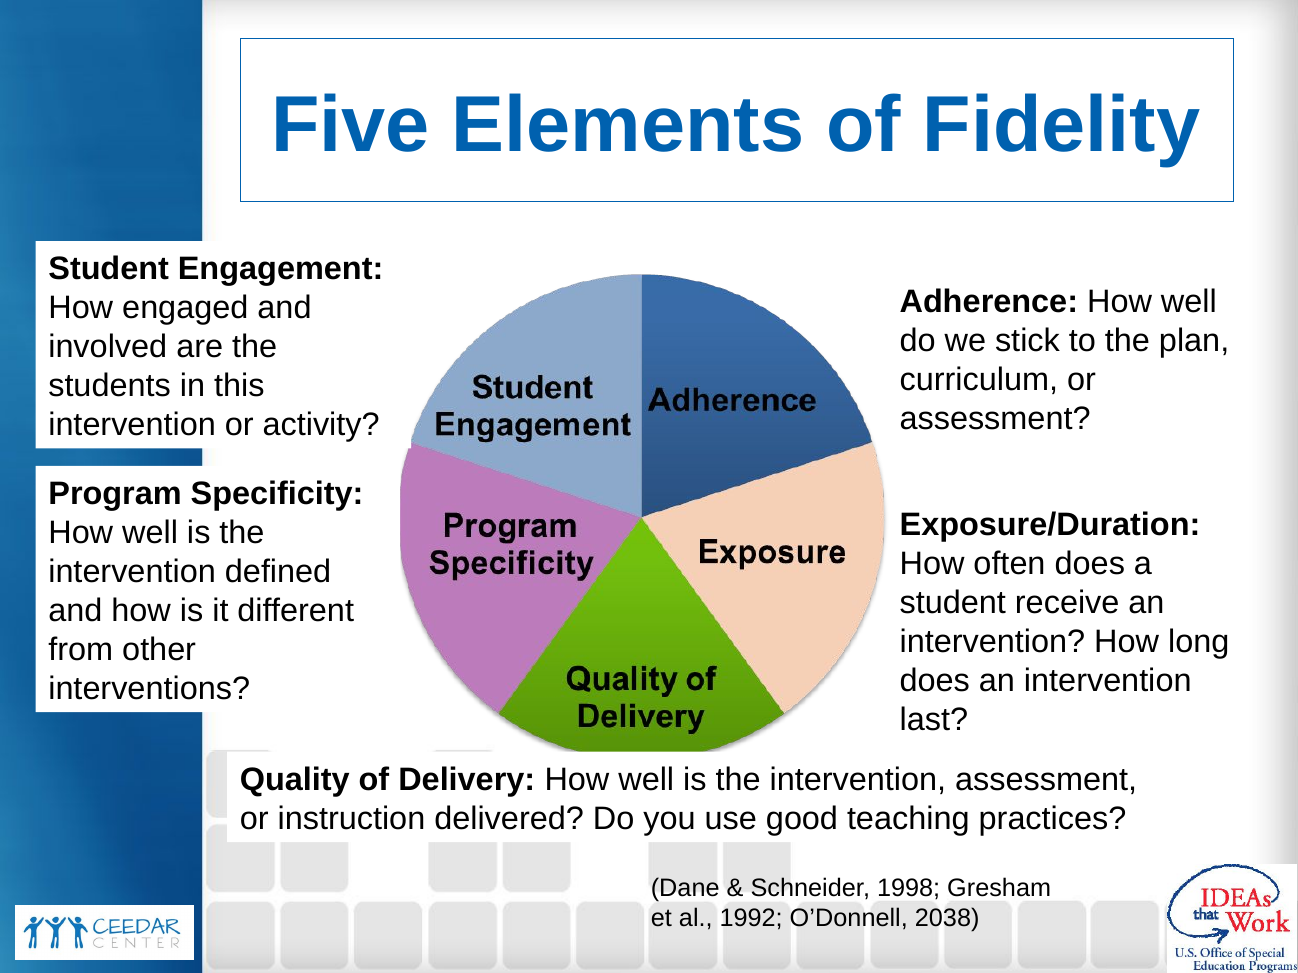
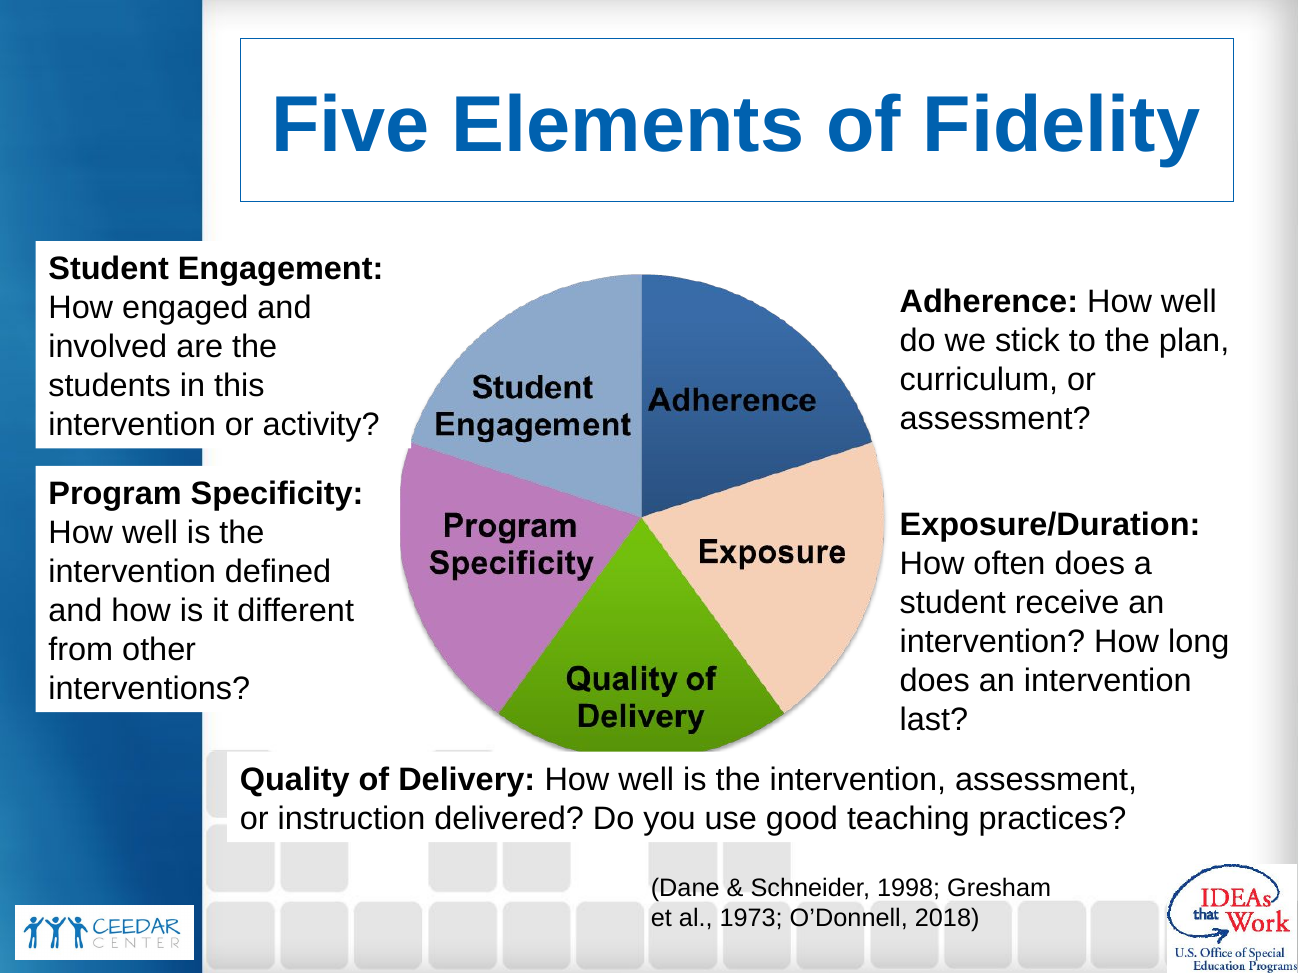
1992: 1992 -> 1973
2038: 2038 -> 2018
